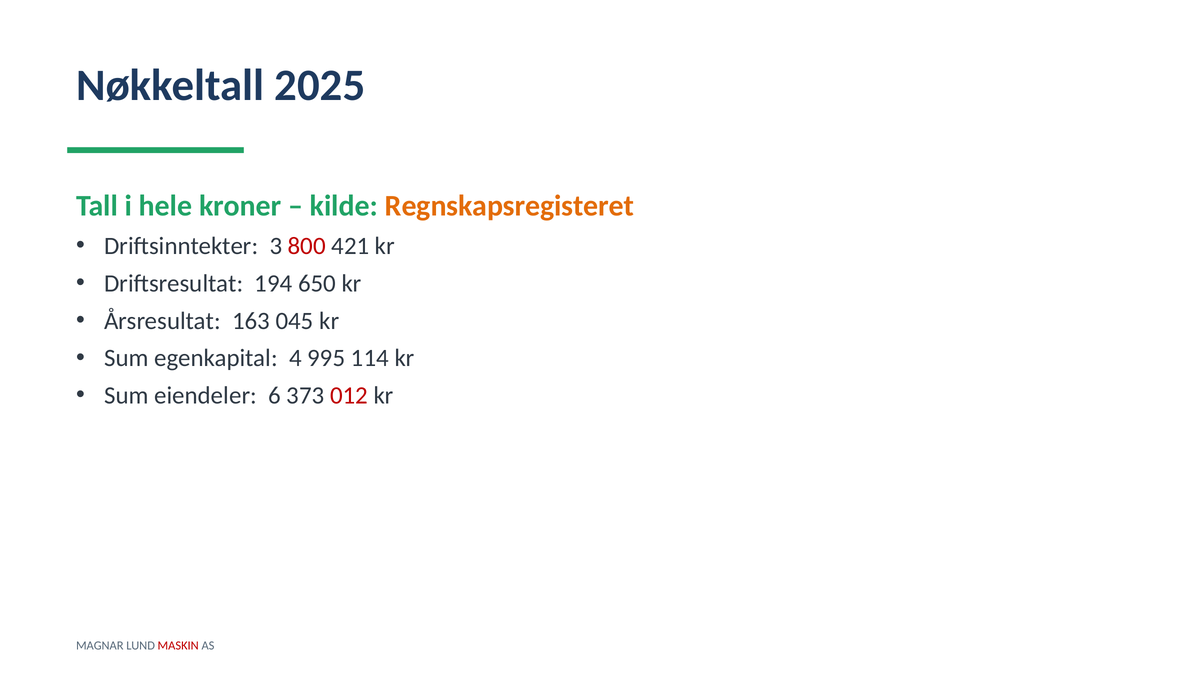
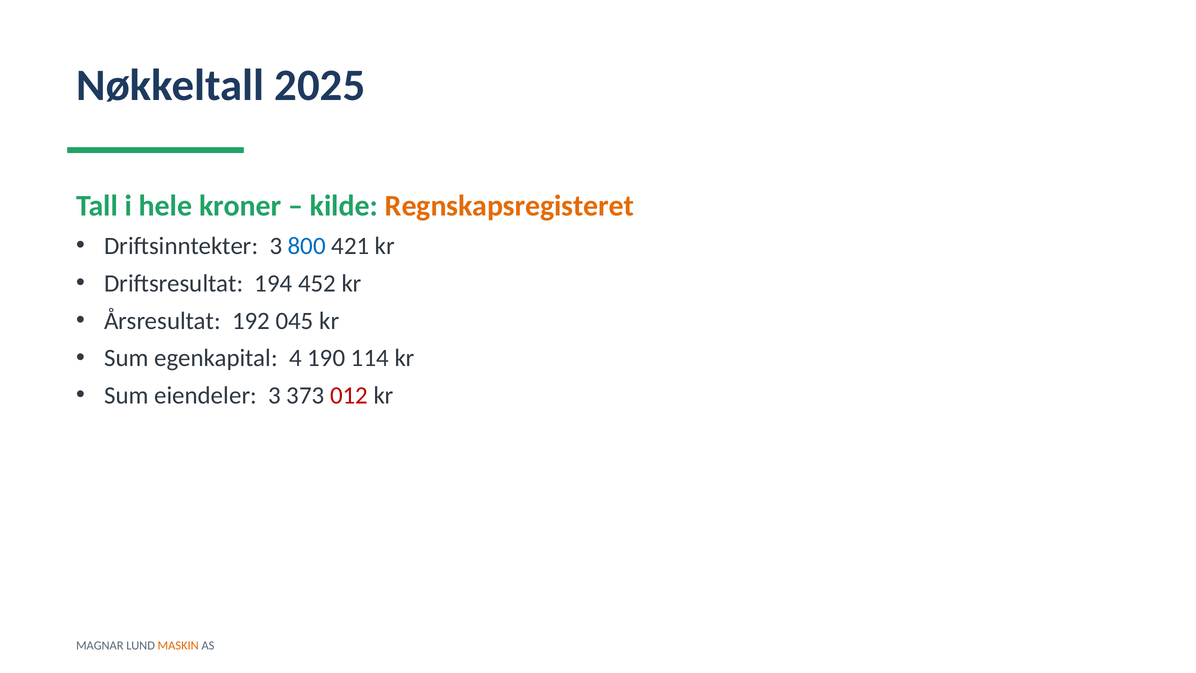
800 colour: red -> blue
650: 650 -> 452
163: 163 -> 192
995: 995 -> 190
eiendeler 6: 6 -> 3
MASKIN colour: red -> orange
